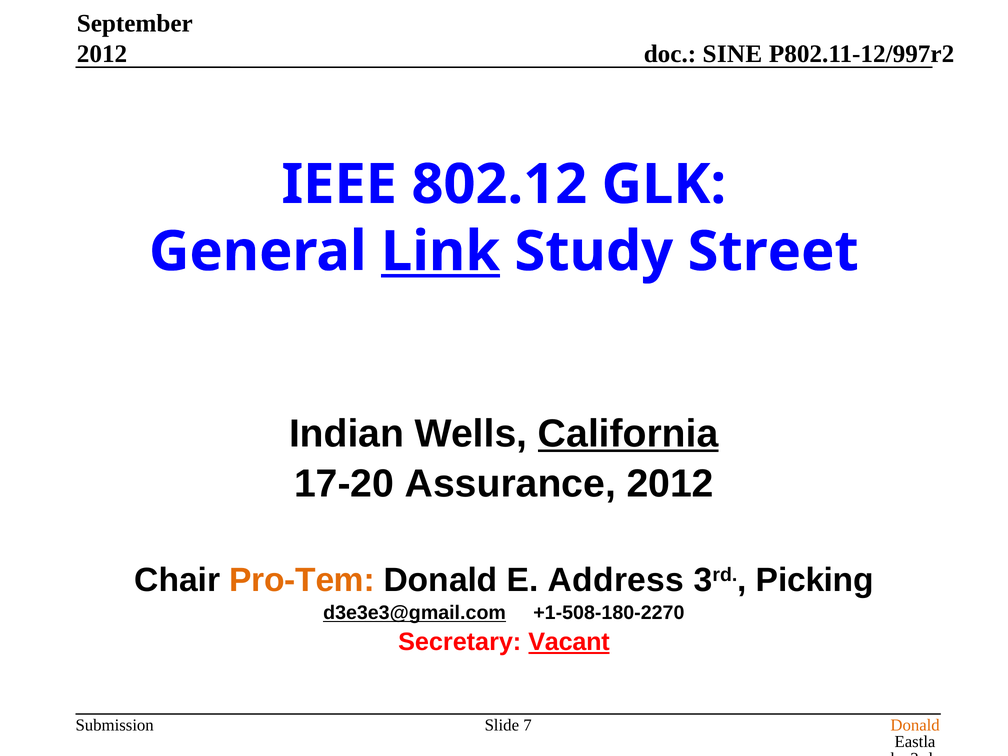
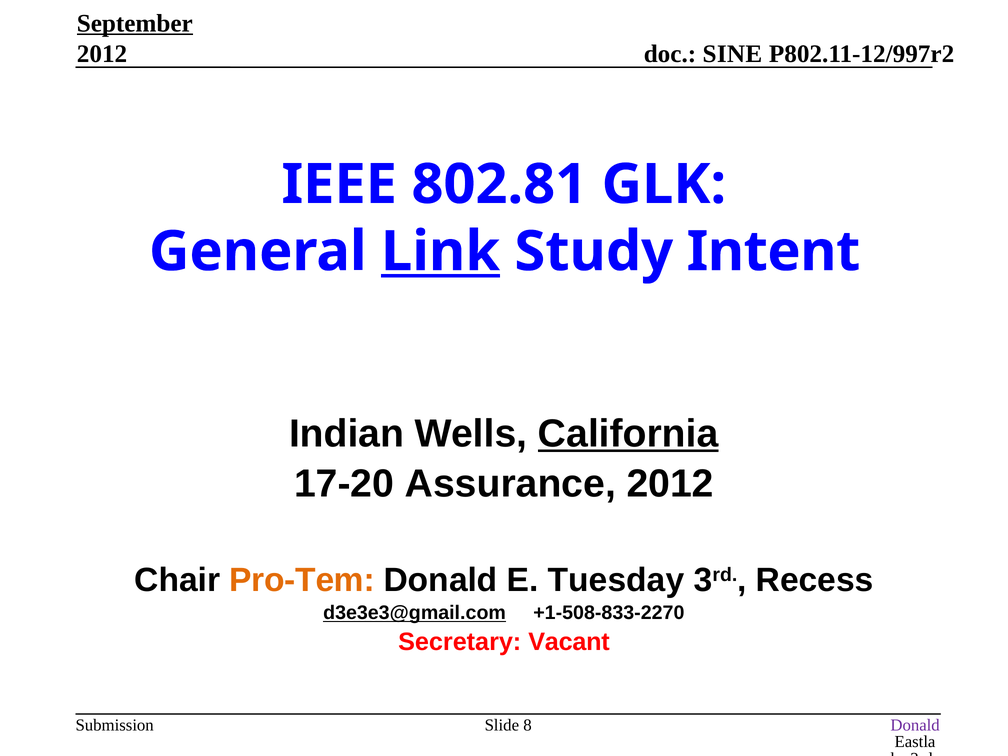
September underline: none -> present
802.12: 802.12 -> 802.81
Street: Street -> Intent
Address: Address -> Tuesday
Picking: Picking -> Recess
+1-508-180-2270: +1-508-180-2270 -> +1-508-833-2270
Vacant underline: present -> none
Donald at (915, 725) colour: orange -> purple
7: 7 -> 8
